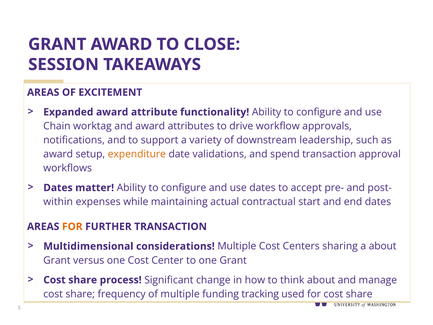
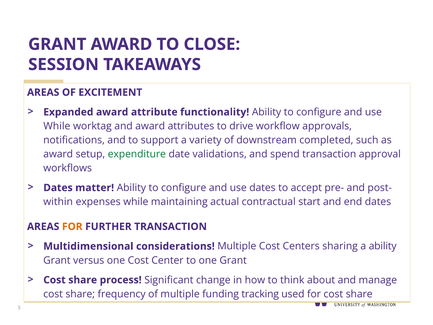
Chain at (57, 126): Chain -> While
leadership: leadership -> completed
expenditure colour: orange -> green
a about: about -> ability
